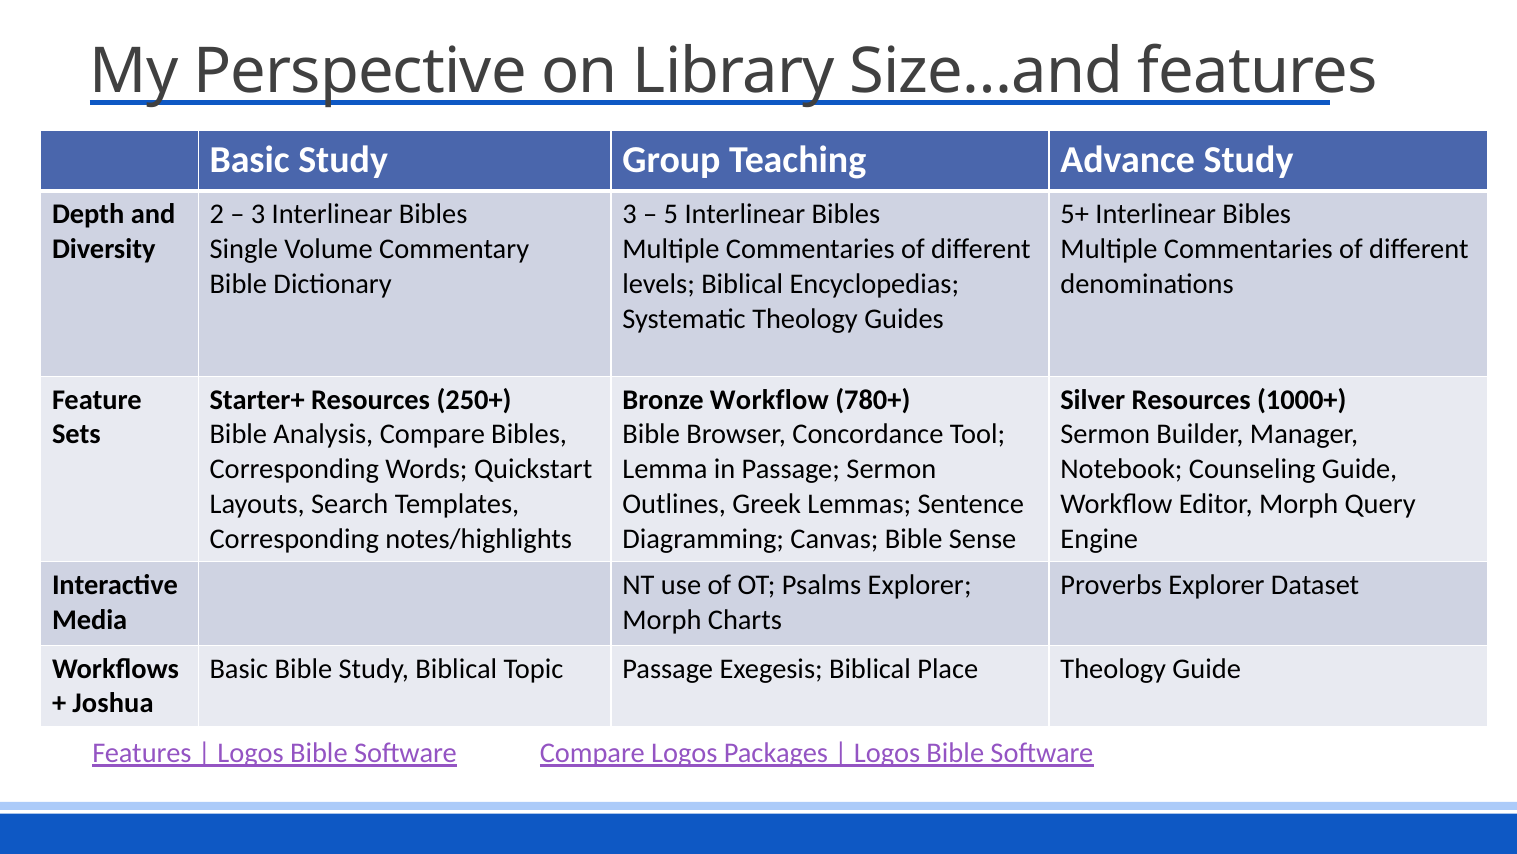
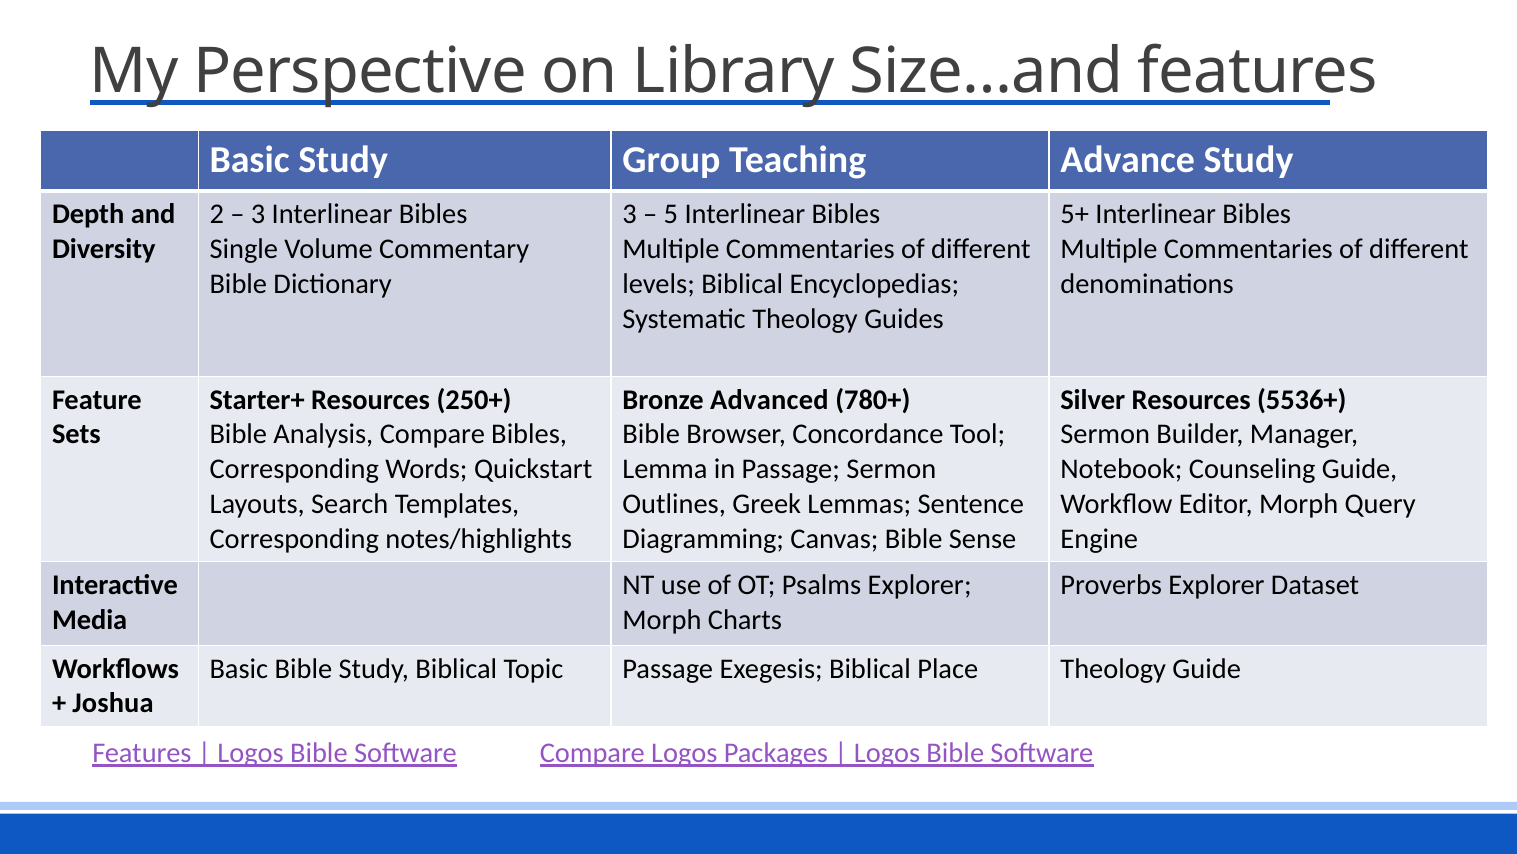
Bronze Workflow: Workflow -> Advanced
1000+: 1000+ -> 5536+
